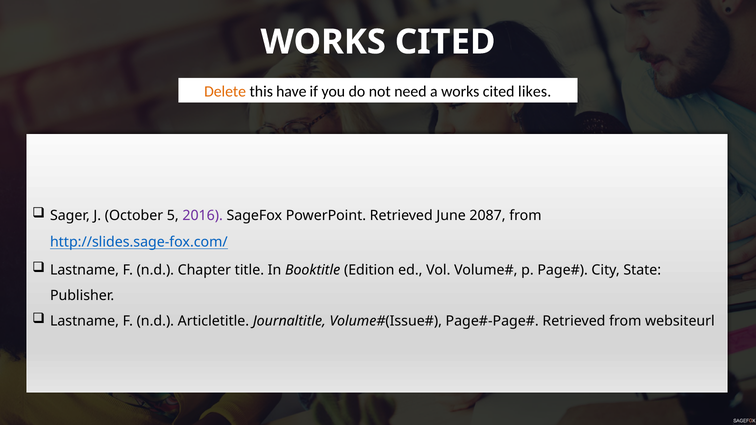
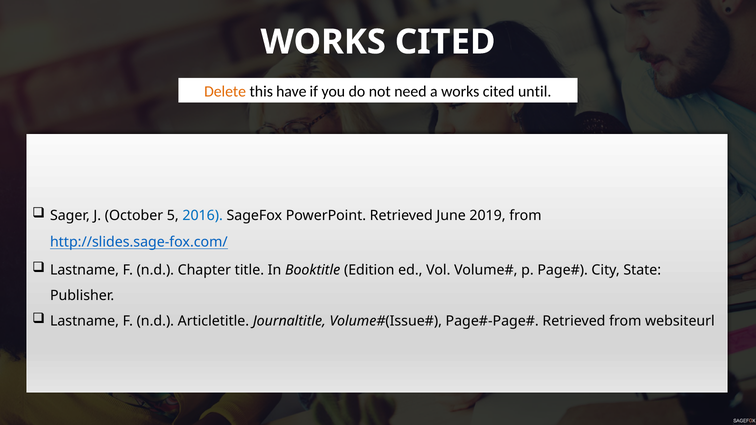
likes: likes -> until
2016 colour: purple -> blue
2087: 2087 -> 2019
